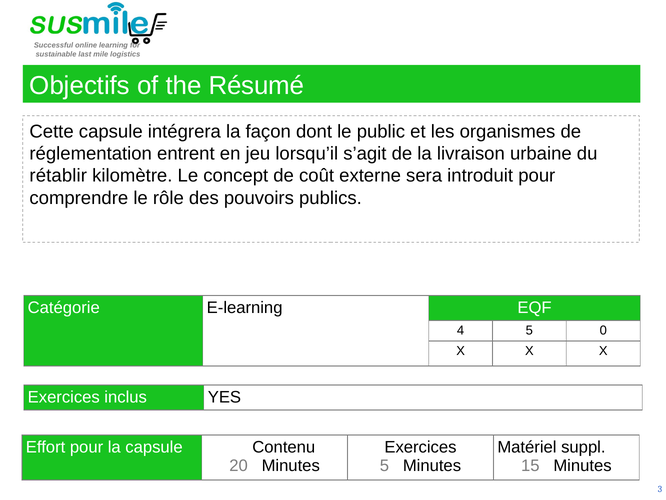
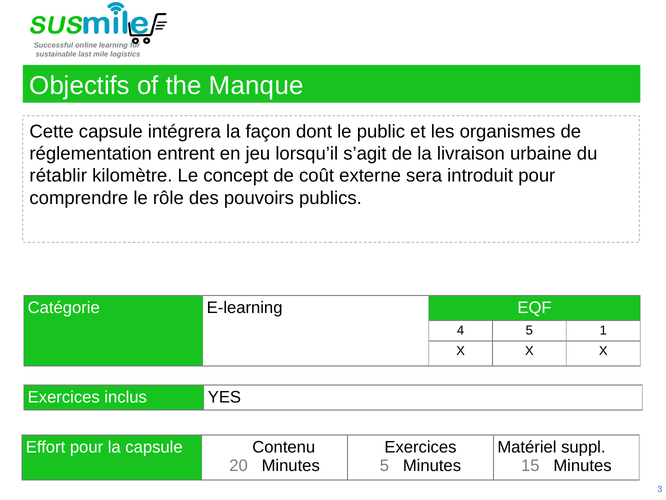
Résumé: Résumé -> Manque
0: 0 -> 1
